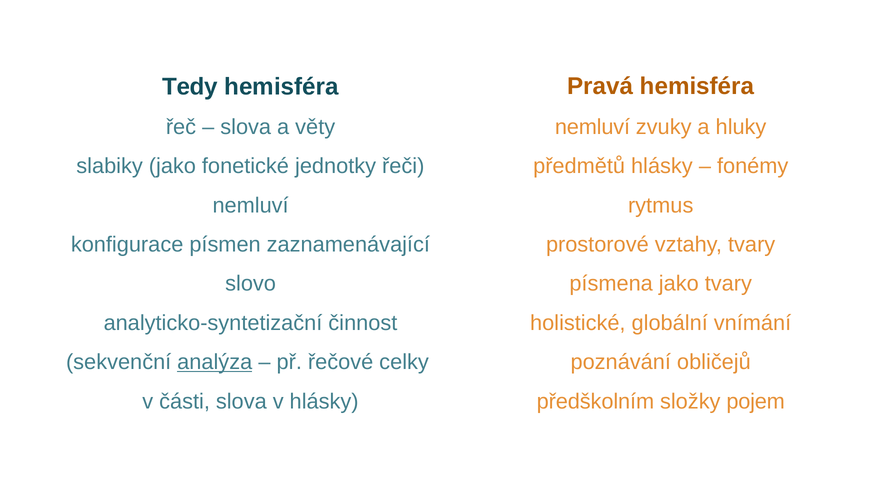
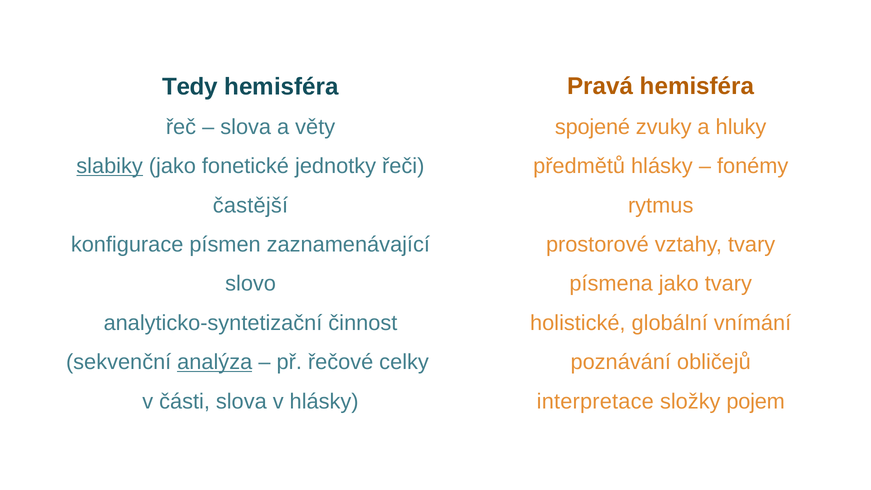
nemluví at (592, 127): nemluví -> spojené
slabiky underline: none -> present
nemluví at (251, 205): nemluví -> častější
předškolním: předškolním -> interpretace
